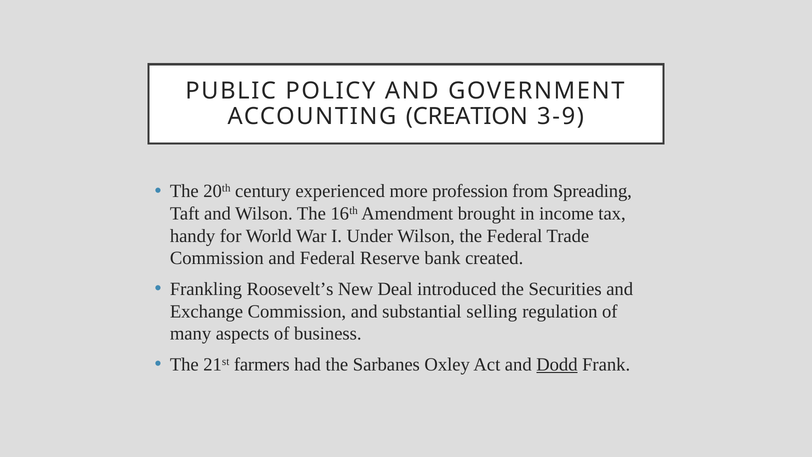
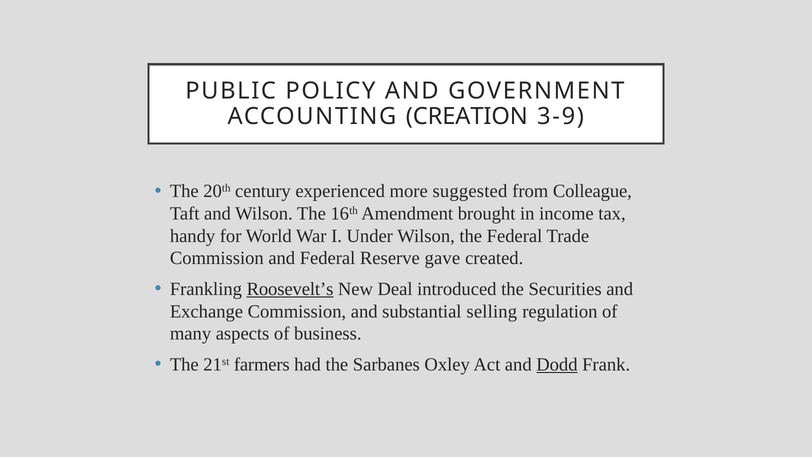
profession: profession -> suggested
Spreading: Spreading -> Colleague
bank: bank -> gave
Roosevelt’s underline: none -> present
